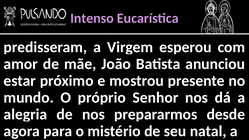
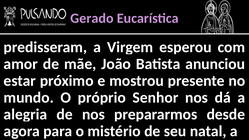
Intenso: Intenso -> Gerado
